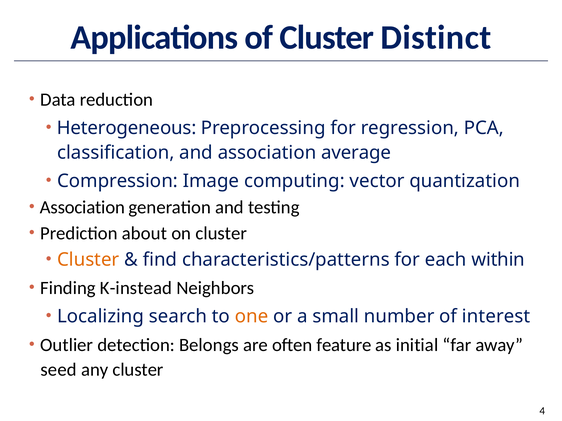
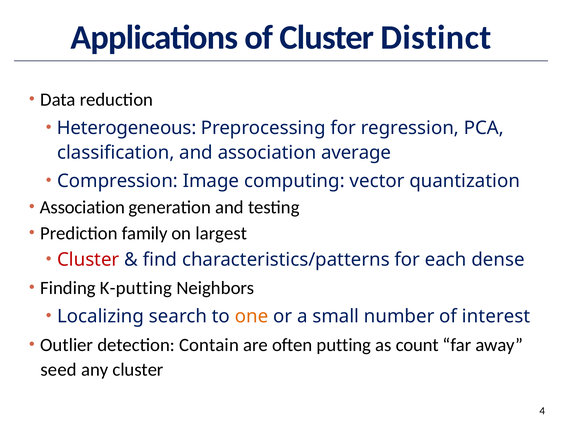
about: about -> family
on cluster: cluster -> largest
Cluster at (88, 260) colour: orange -> red
within: within -> dense
K-instead: K-instead -> K-putting
Belongs: Belongs -> Contain
feature: feature -> putting
initial: initial -> count
